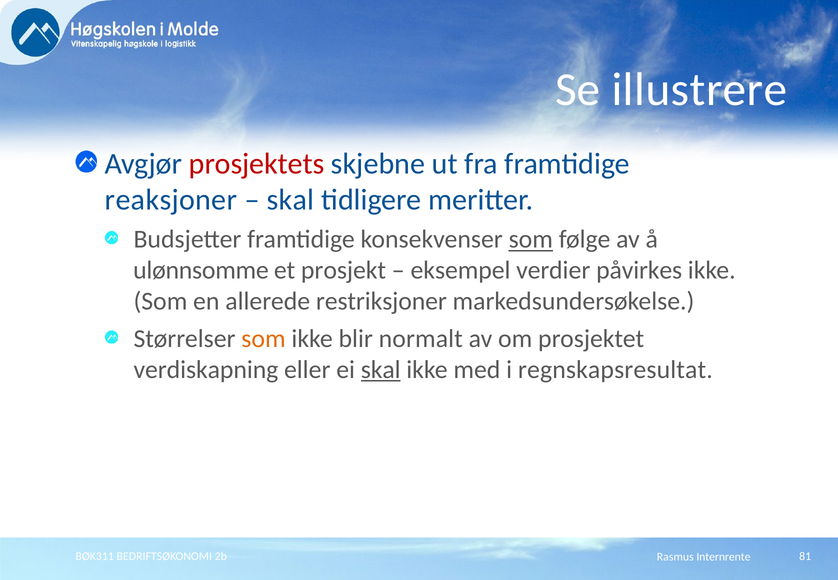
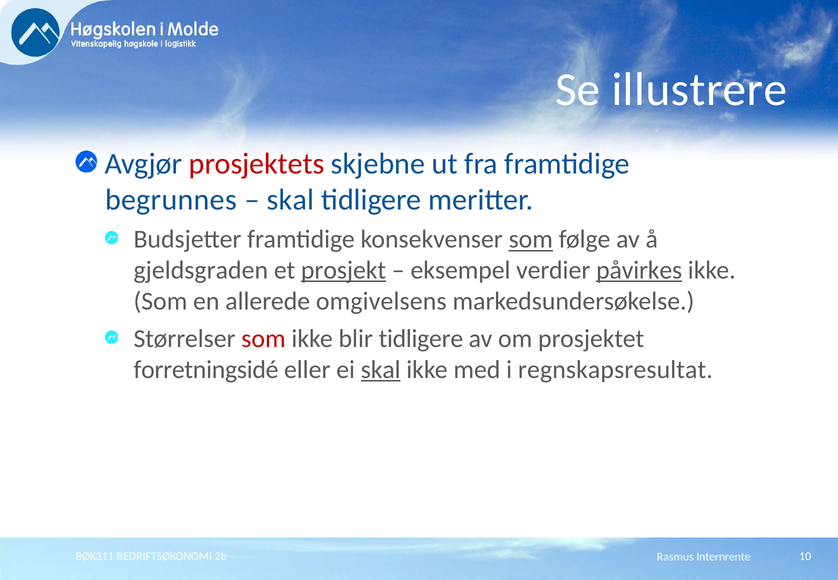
reaksjoner: reaksjoner -> begrunnes
ulønnsomme: ulønnsomme -> gjeldsgraden
prosjekt underline: none -> present
påvirkes underline: none -> present
restriksjoner: restriksjoner -> omgivelsens
som at (263, 339) colour: orange -> red
blir normalt: normalt -> tidligere
verdiskapning: verdiskapning -> forretningsidé
81: 81 -> 10
